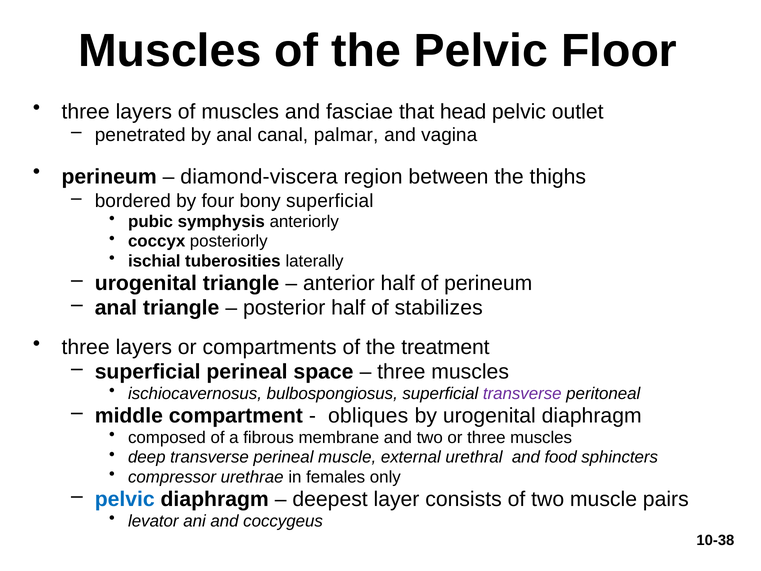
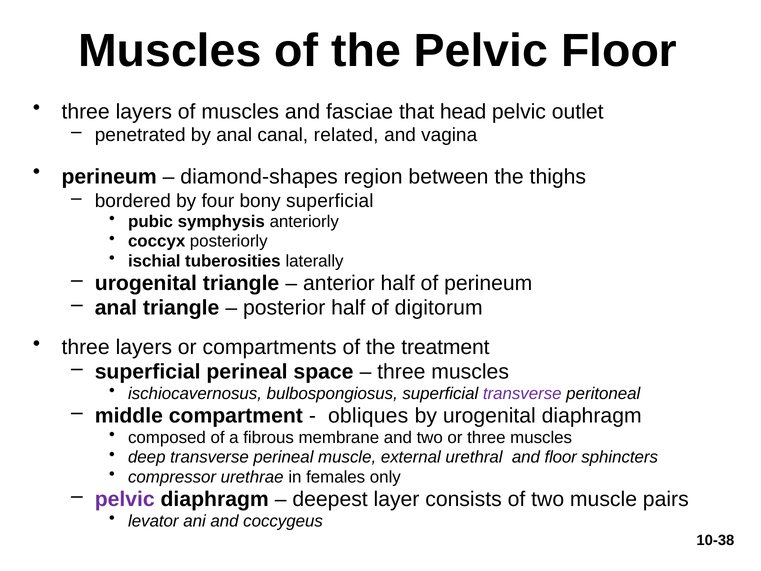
palmar: palmar -> related
diamond-viscera: diamond-viscera -> diamond-shapes
stabilizes: stabilizes -> digitorum
and food: food -> floor
pelvic at (125, 499) colour: blue -> purple
